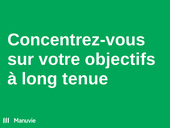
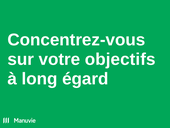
tenue: tenue -> égard
